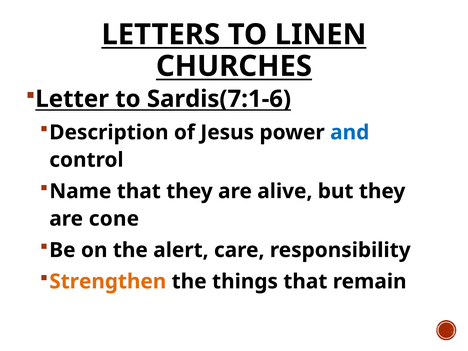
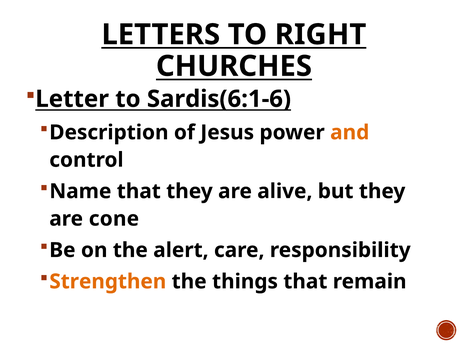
LINEN: LINEN -> RIGHT
Sardis(7:1-6: Sardis(7:1-6 -> Sardis(6:1-6
and colour: blue -> orange
